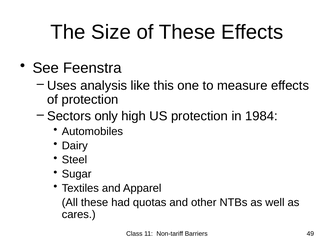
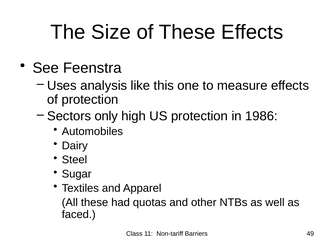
1984: 1984 -> 1986
cares: cares -> faced
